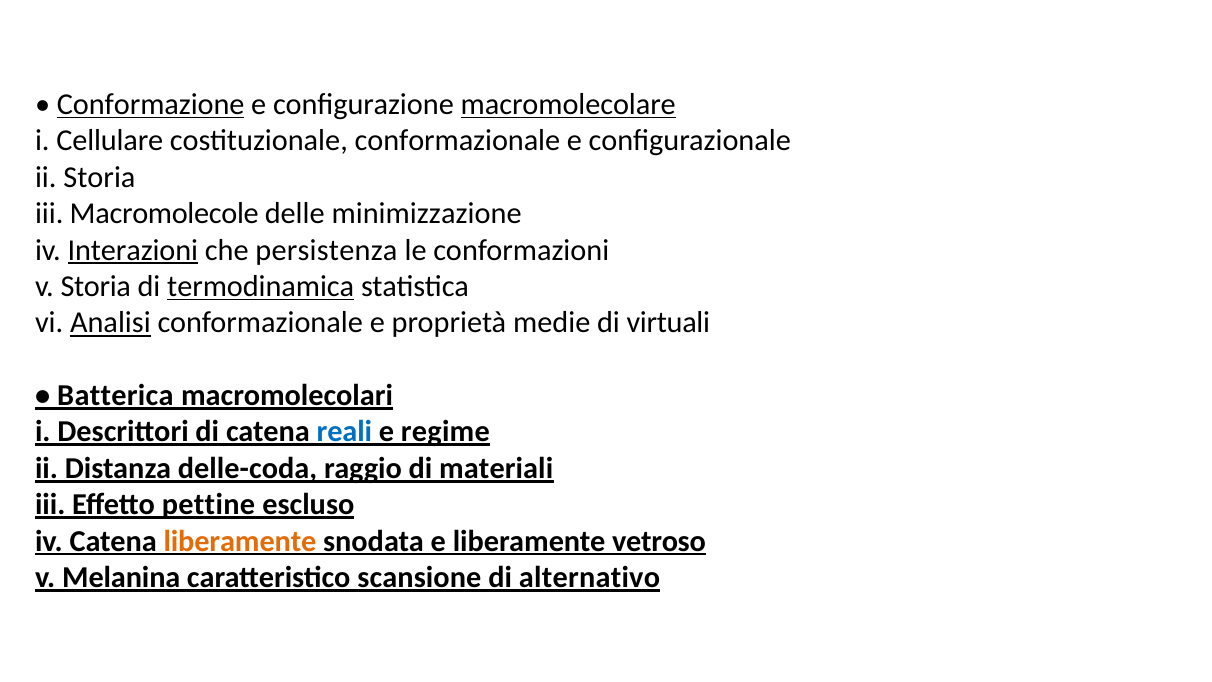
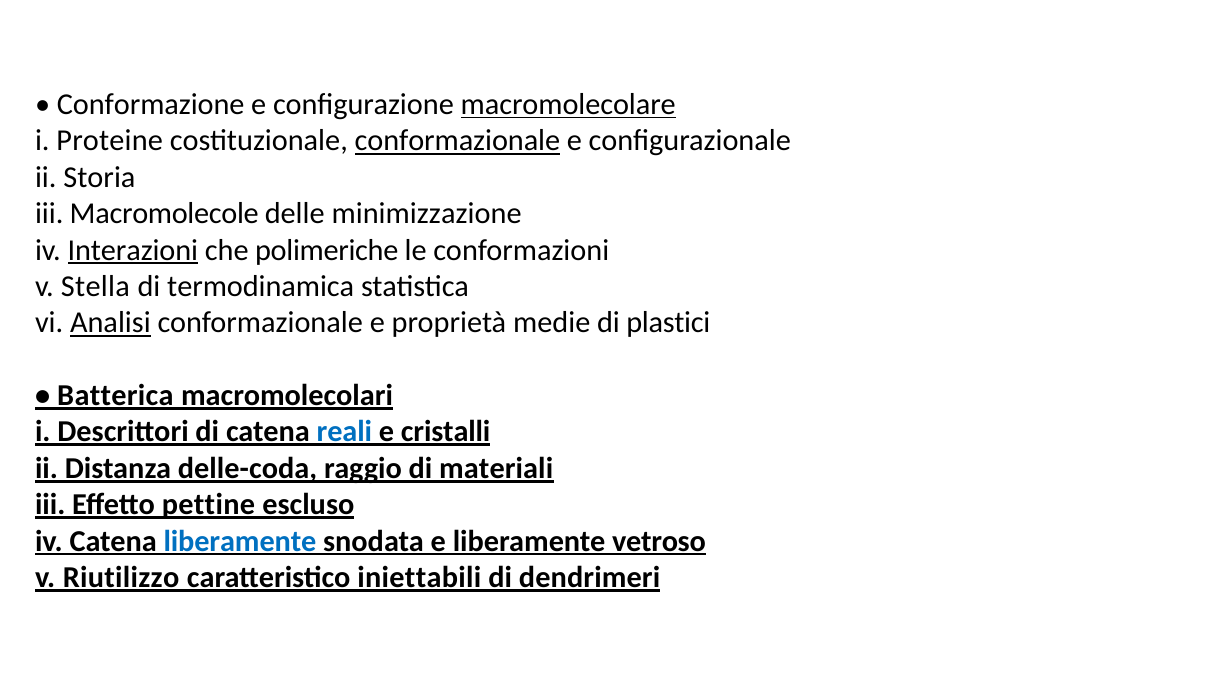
Conformazione underline: present -> none
Cellulare: Cellulare -> Proteine
conformazionale at (457, 141) underline: none -> present
persistenza: persistenza -> polimeriche
v Storia: Storia -> Stella
termodinamica underline: present -> none
virtuali: virtuali -> plastici
regime: regime -> cristalli
liberamente at (240, 541) colour: orange -> blue
Melanina: Melanina -> Riutilizzo
scansione: scansione -> iniettabili
alternativo: alternativo -> dendrimeri
